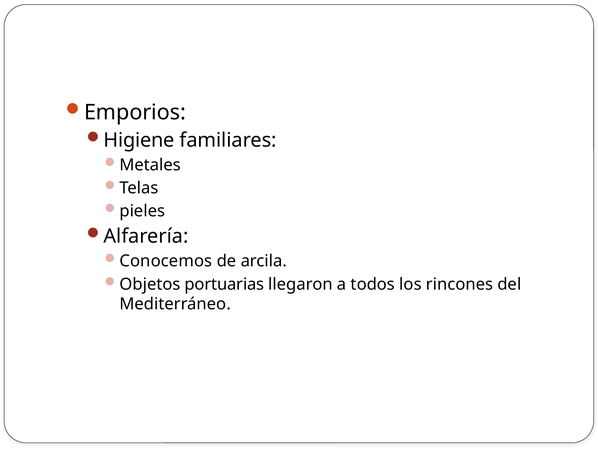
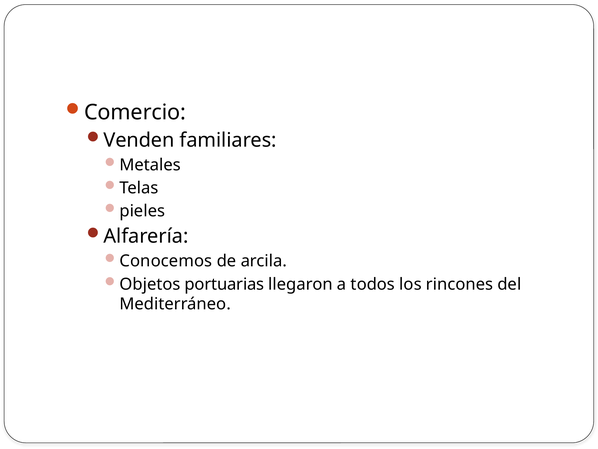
Emporios: Emporios -> Comercio
Higiene: Higiene -> Venden
